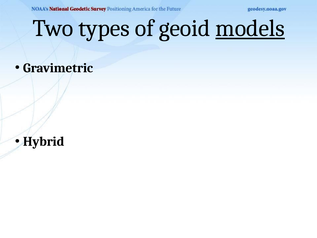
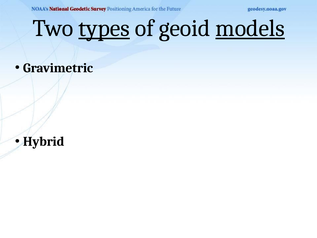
types underline: none -> present
